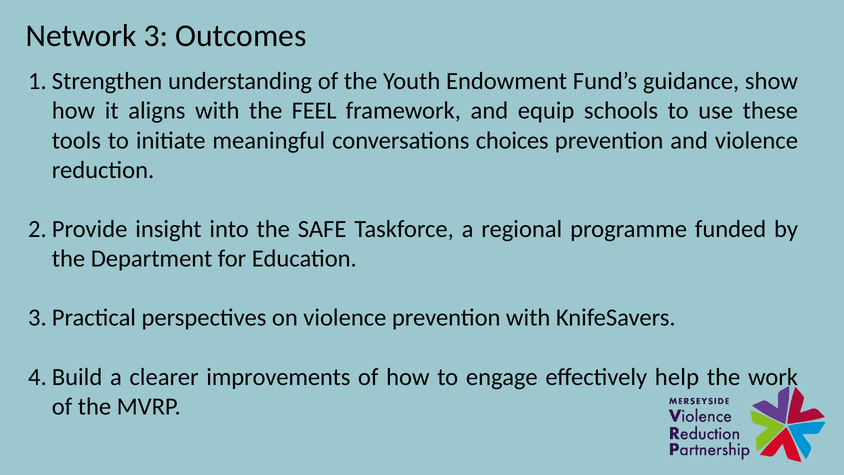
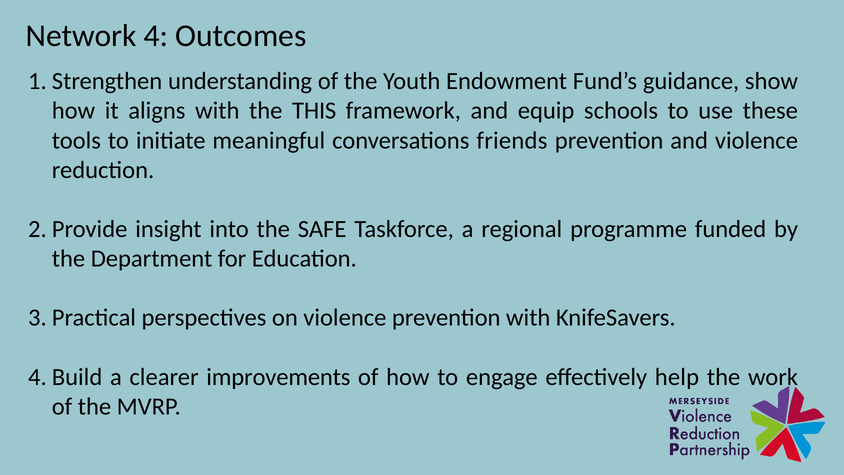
3: 3 -> 4
FEEL: FEEL -> THIS
choices: choices -> friends
